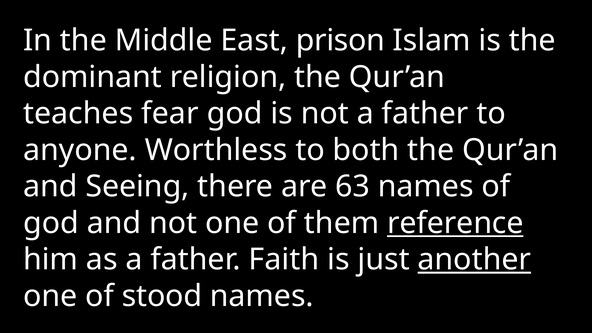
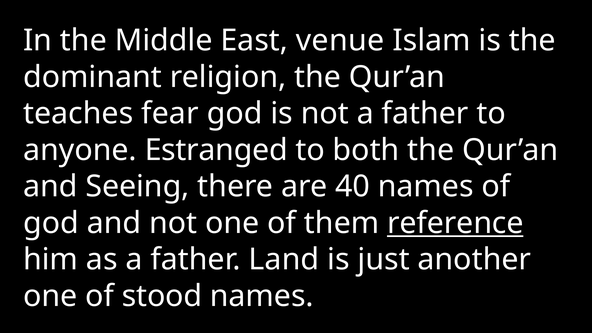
prison: prison -> venue
Worthless: Worthless -> Estranged
63: 63 -> 40
Faith: Faith -> Land
another underline: present -> none
